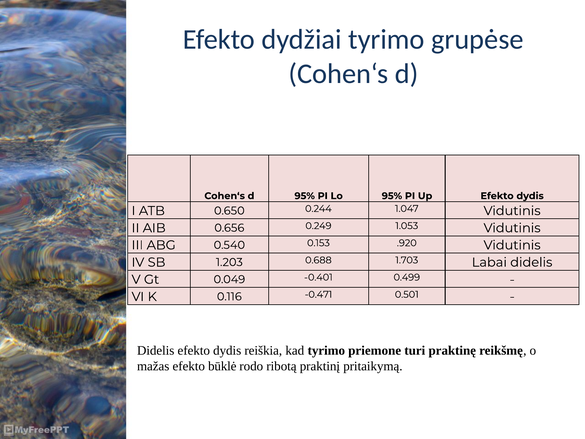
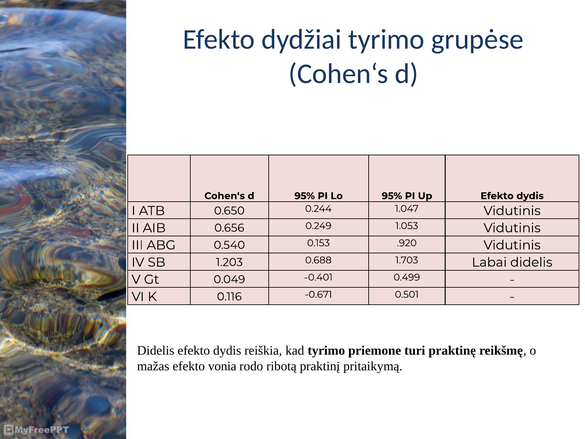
-0.471: -0.471 -> -0.671
būklė: būklė -> vonia
